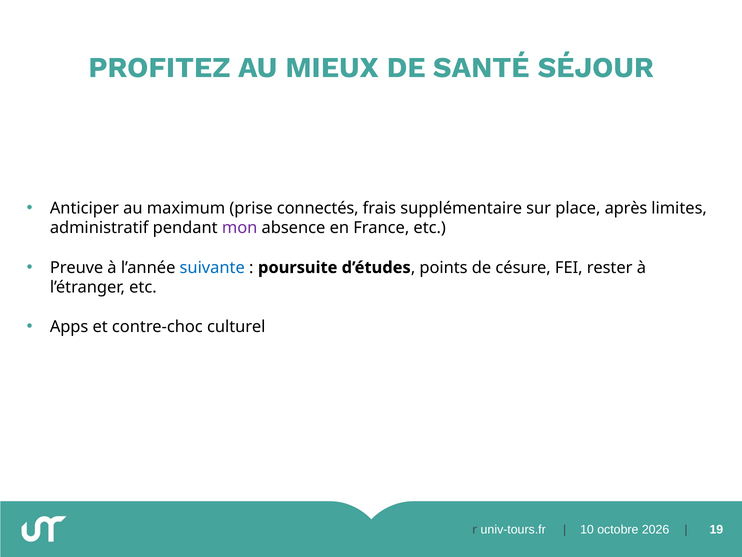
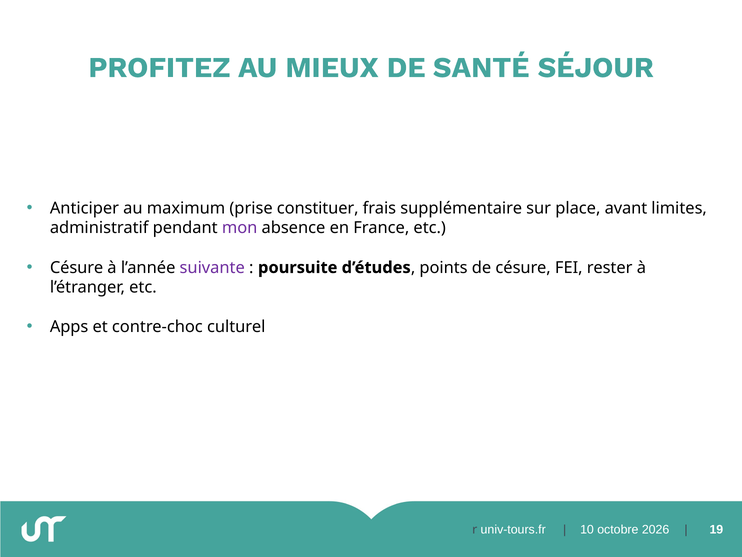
connectés: connectés -> constituer
après: après -> avant
Preuve at (77, 267): Preuve -> Césure
suivante colour: blue -> purple
